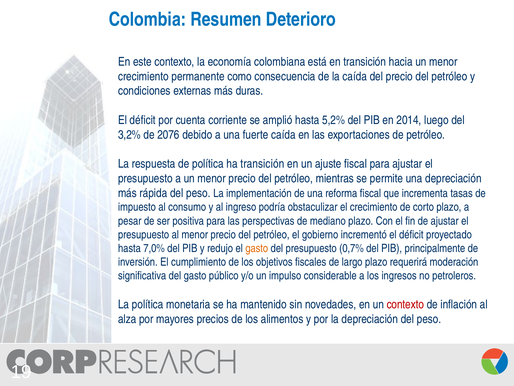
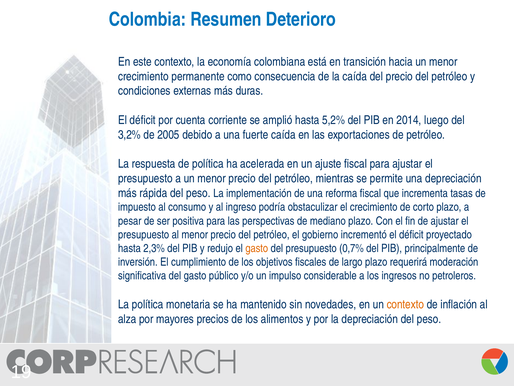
2076: 2076 -> 2005
ha transición: transición -> acelerada
7,0%: 7,0% -> 2,3%
contexto at (405, 304) colour: red -> orange
